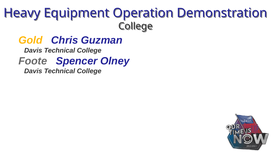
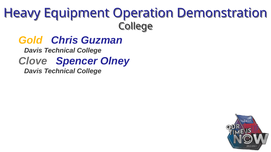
Foote: Foote -> Clove
